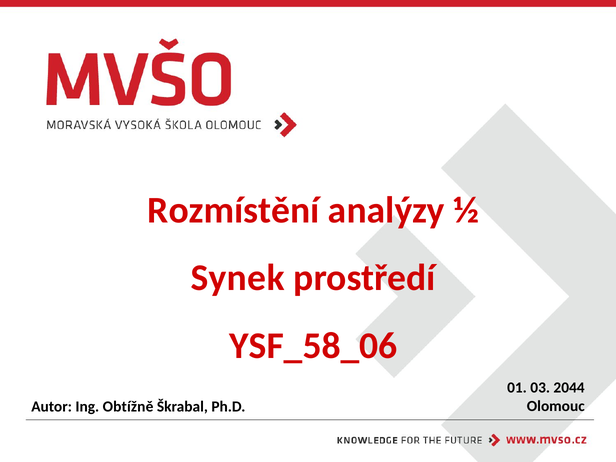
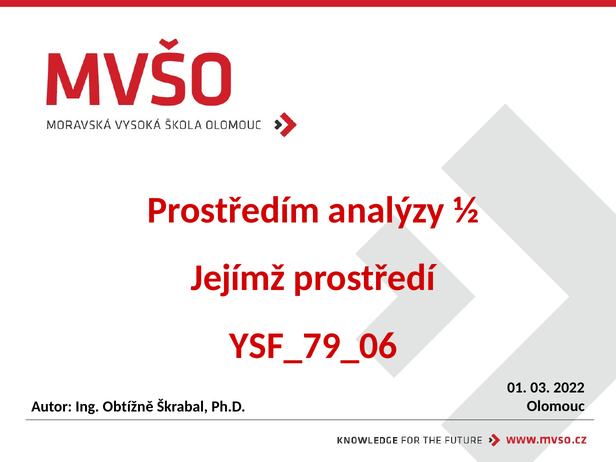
Rozmístění: Rozmístění -> Prostředím
Synek: Synek -> Jejímž
YSF_58_06: YSF_58_06 -> YSF_79_06
2044: 2044 -> 2022
